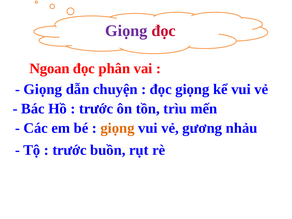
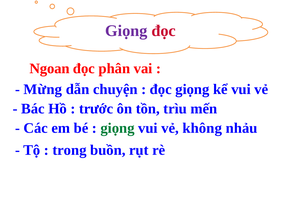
Giọng at (43, 89): Giọng -> Mừng
giọng at (118, 128) colour: orange -> green
gương: gương -> không
trước at (70, 150): trước -> trong
